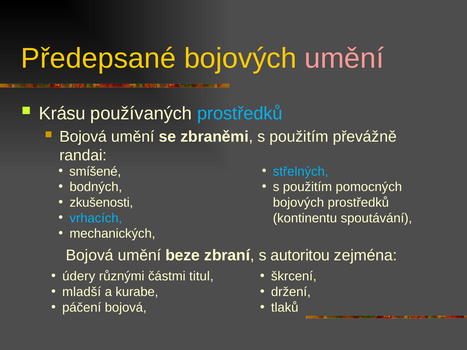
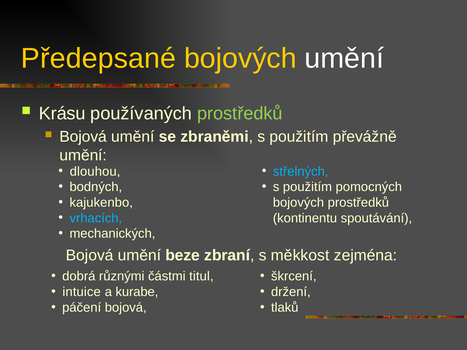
umění at (344, 58) colour: pink -> white
prostředků at (240, 114) colour: light blue -> light green
randai at (83, 156): randai -> umění
smíšené: smíšené -> dlouhou
zkušenosti: zkušenosti -> kajukenbo
autoritou: autoritou -> měkkost
údery: údery -> dobrá
mladší: mladší -> intuice
